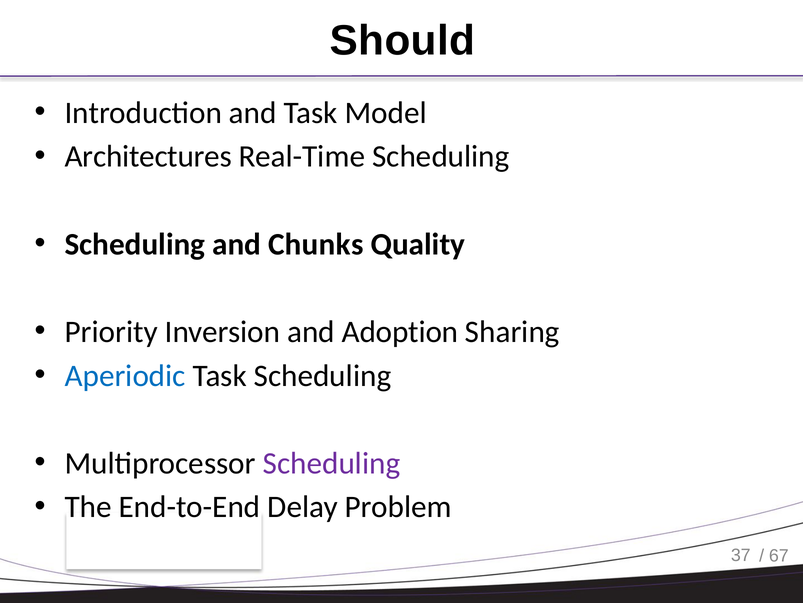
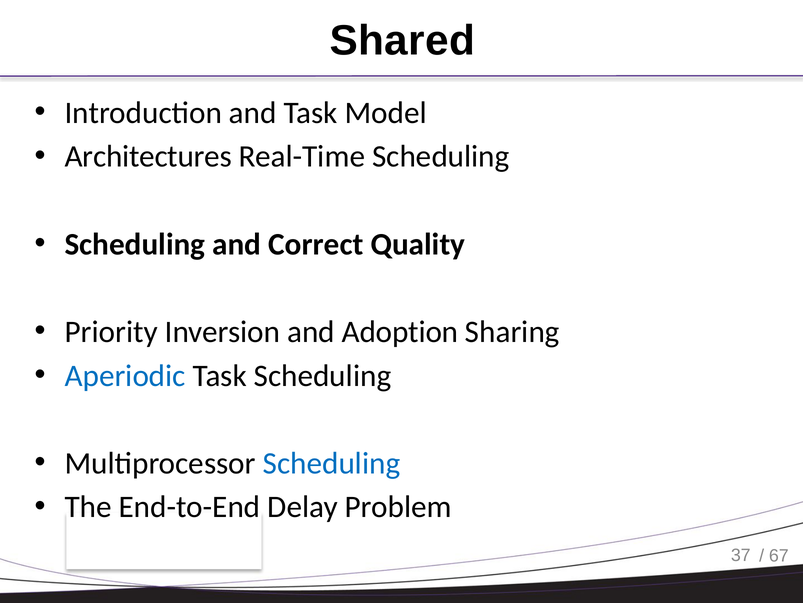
Should: Should -> Shared
Chunks: Chunks -> Correct
Scheduling at (331, 463) colour: purple -> blue
